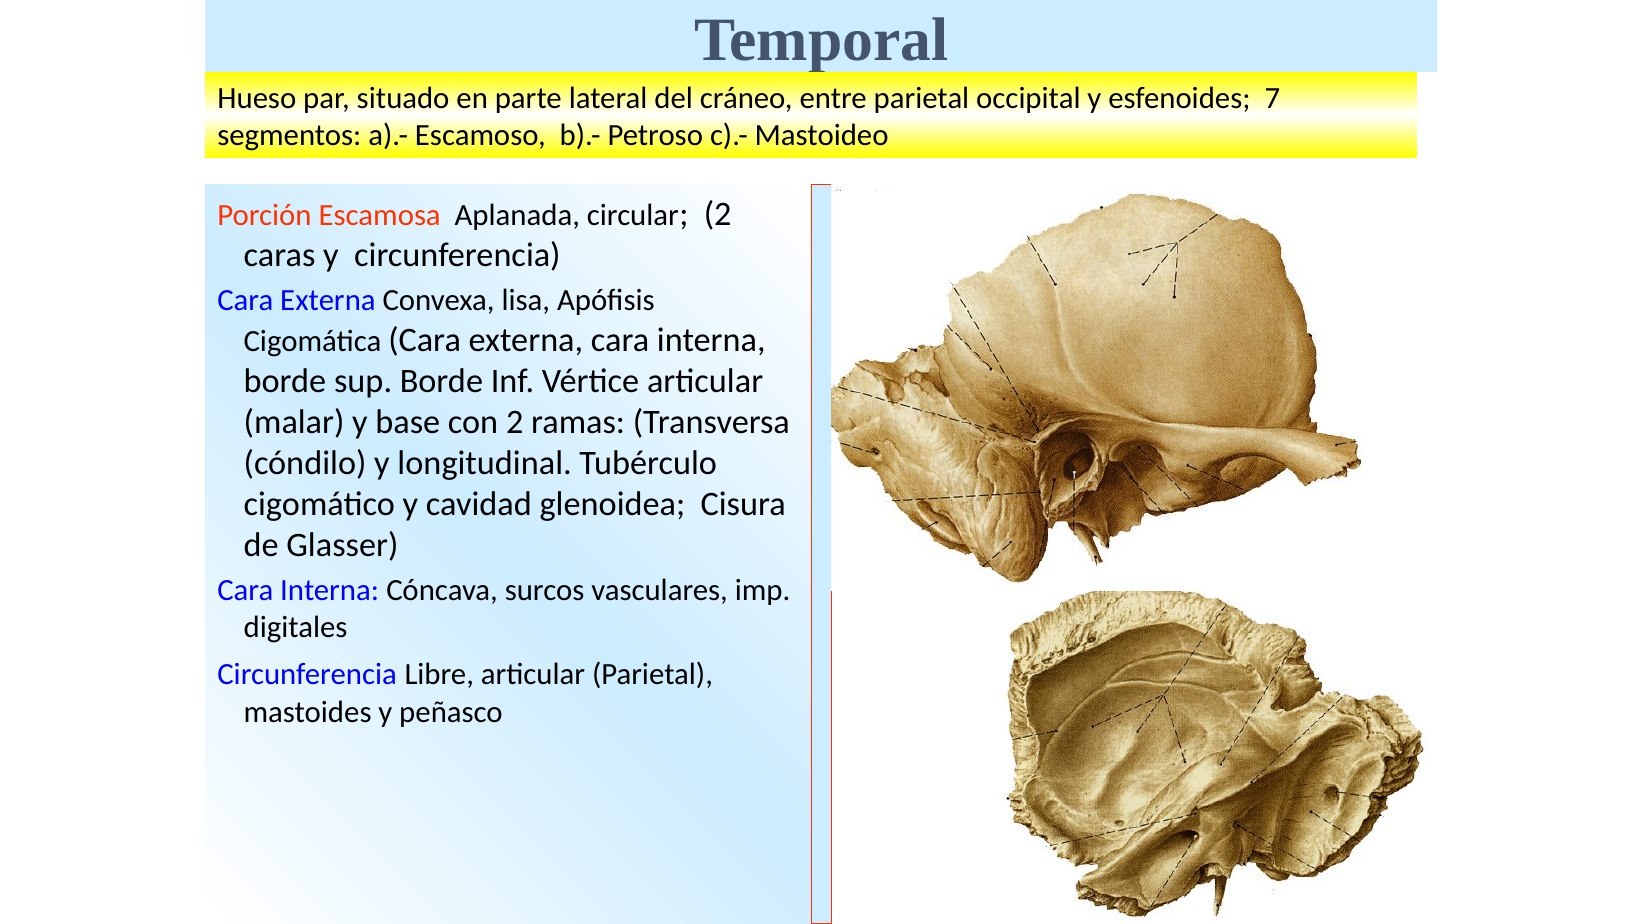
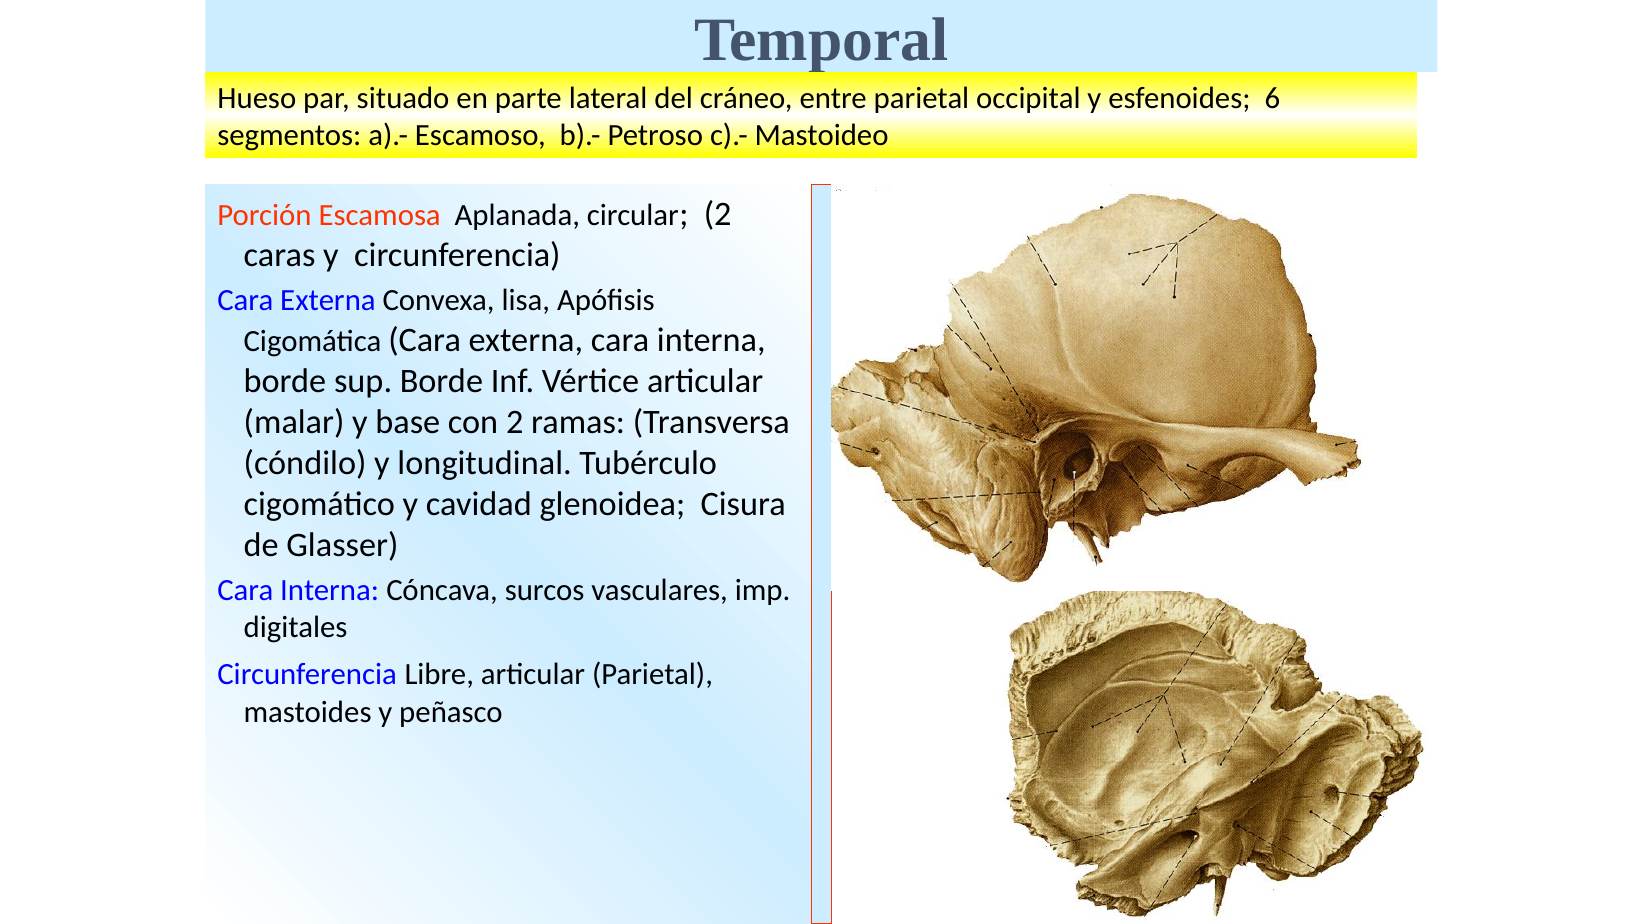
7: 7 -> 6
